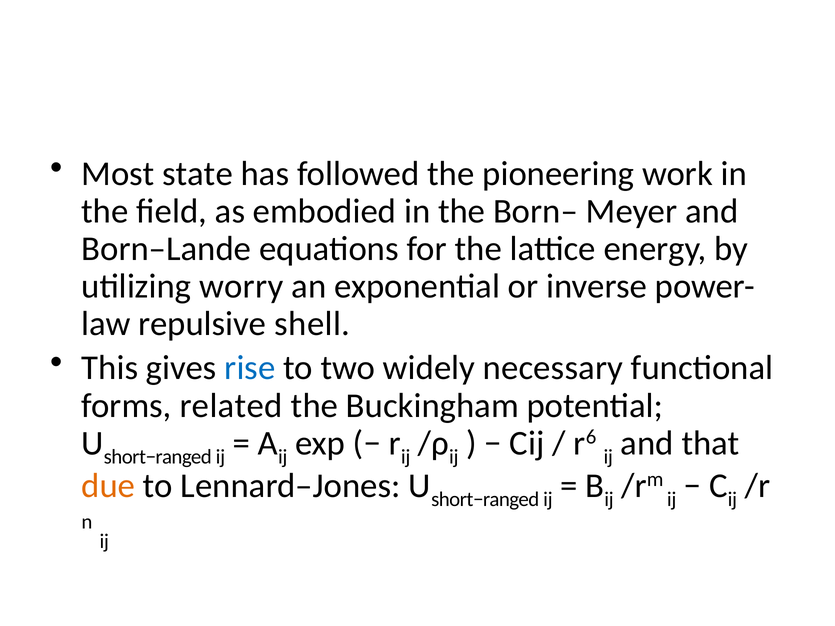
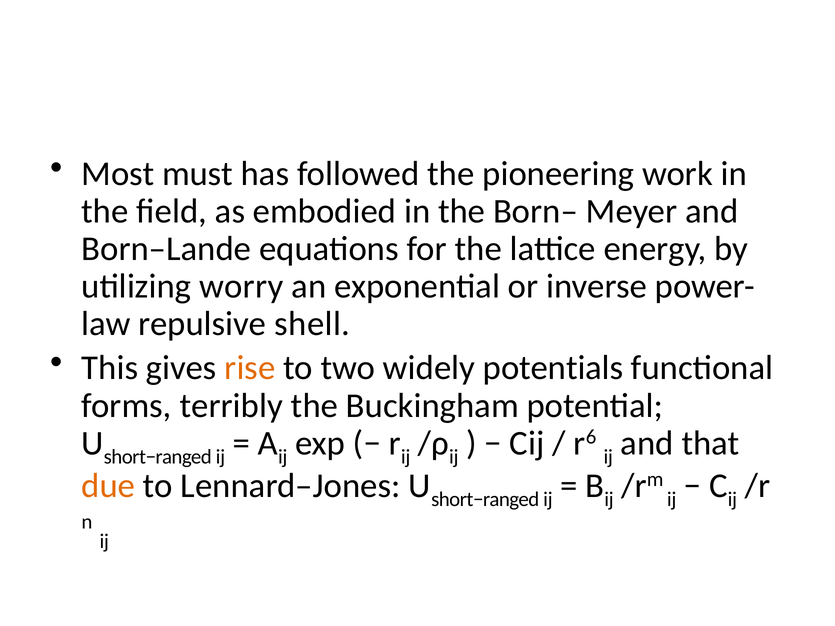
state: state -> must
rise colour: blue -> orange
necessary: necessary -> potentials
related: related -> terribly
